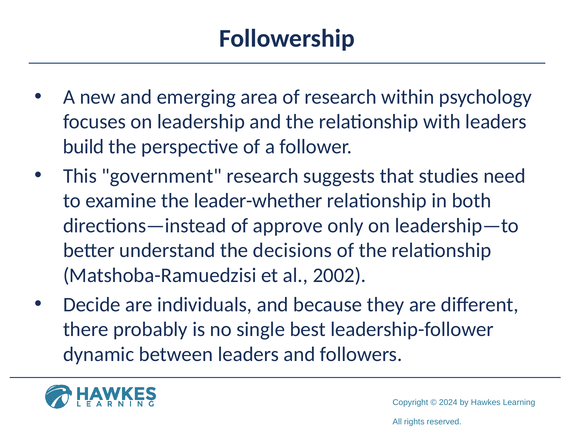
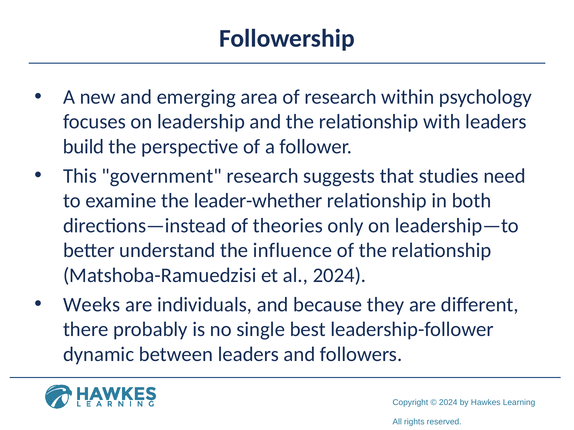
approve: approve -> theories
decisions: decisions -> influence
al 2002: 2002 -> 2024
Decide: Decide -> Weeks
